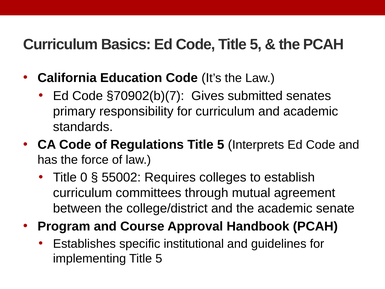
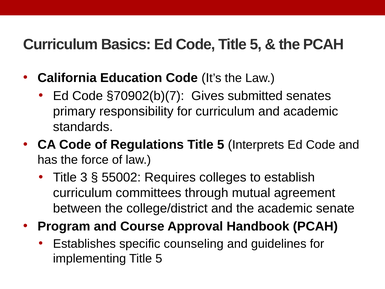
0: 0 -> 3
institutional: institutional -> counseling
